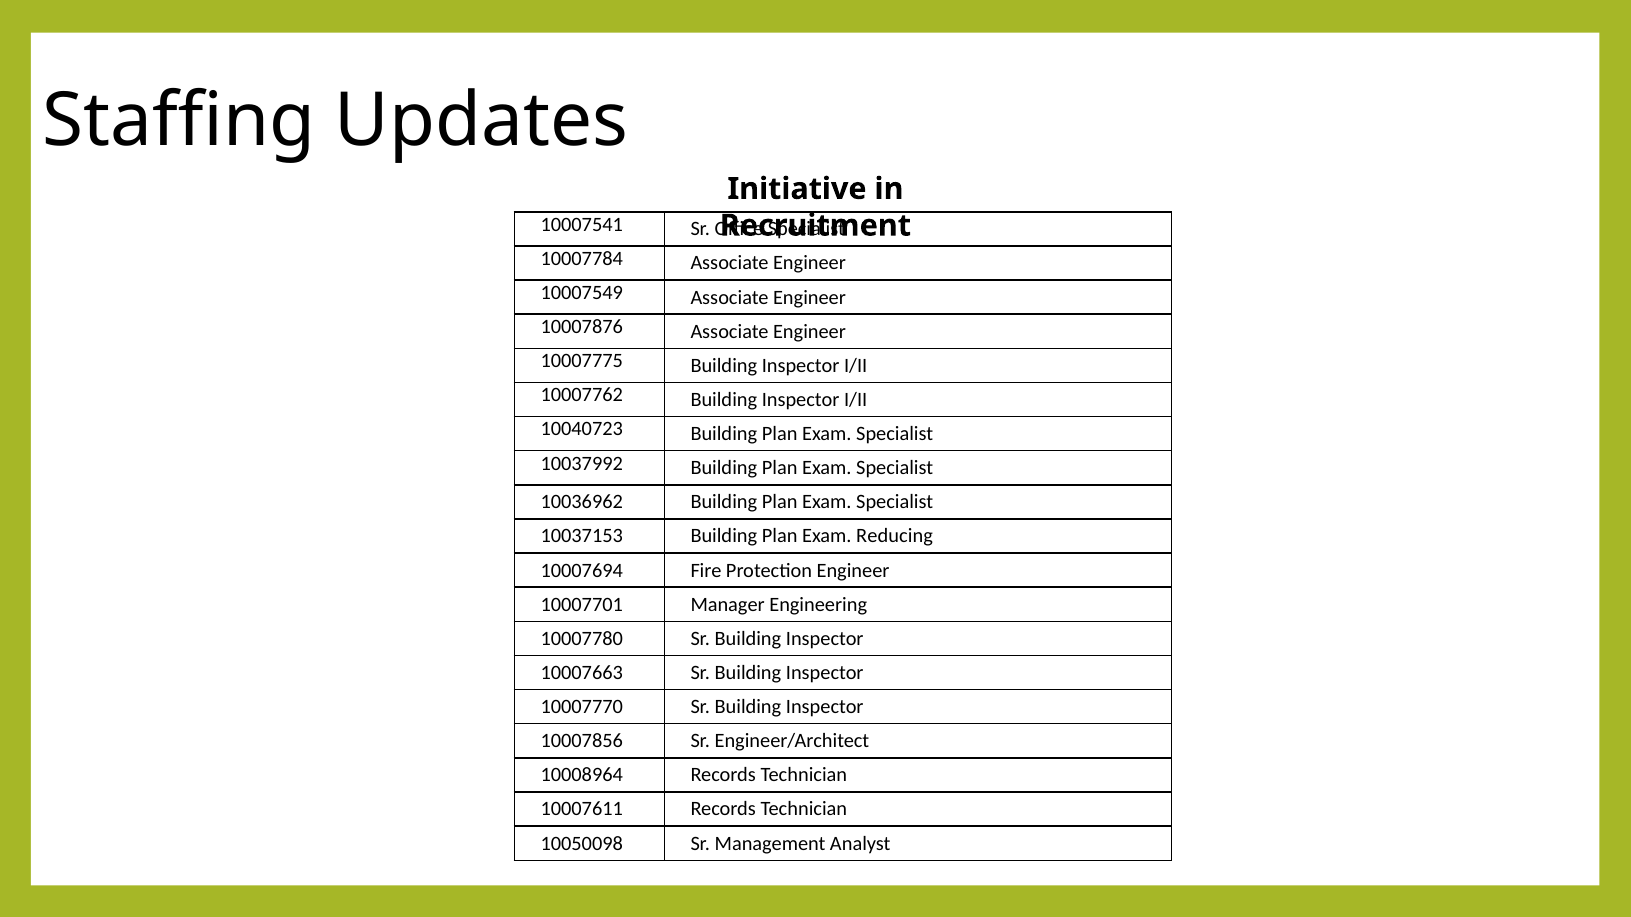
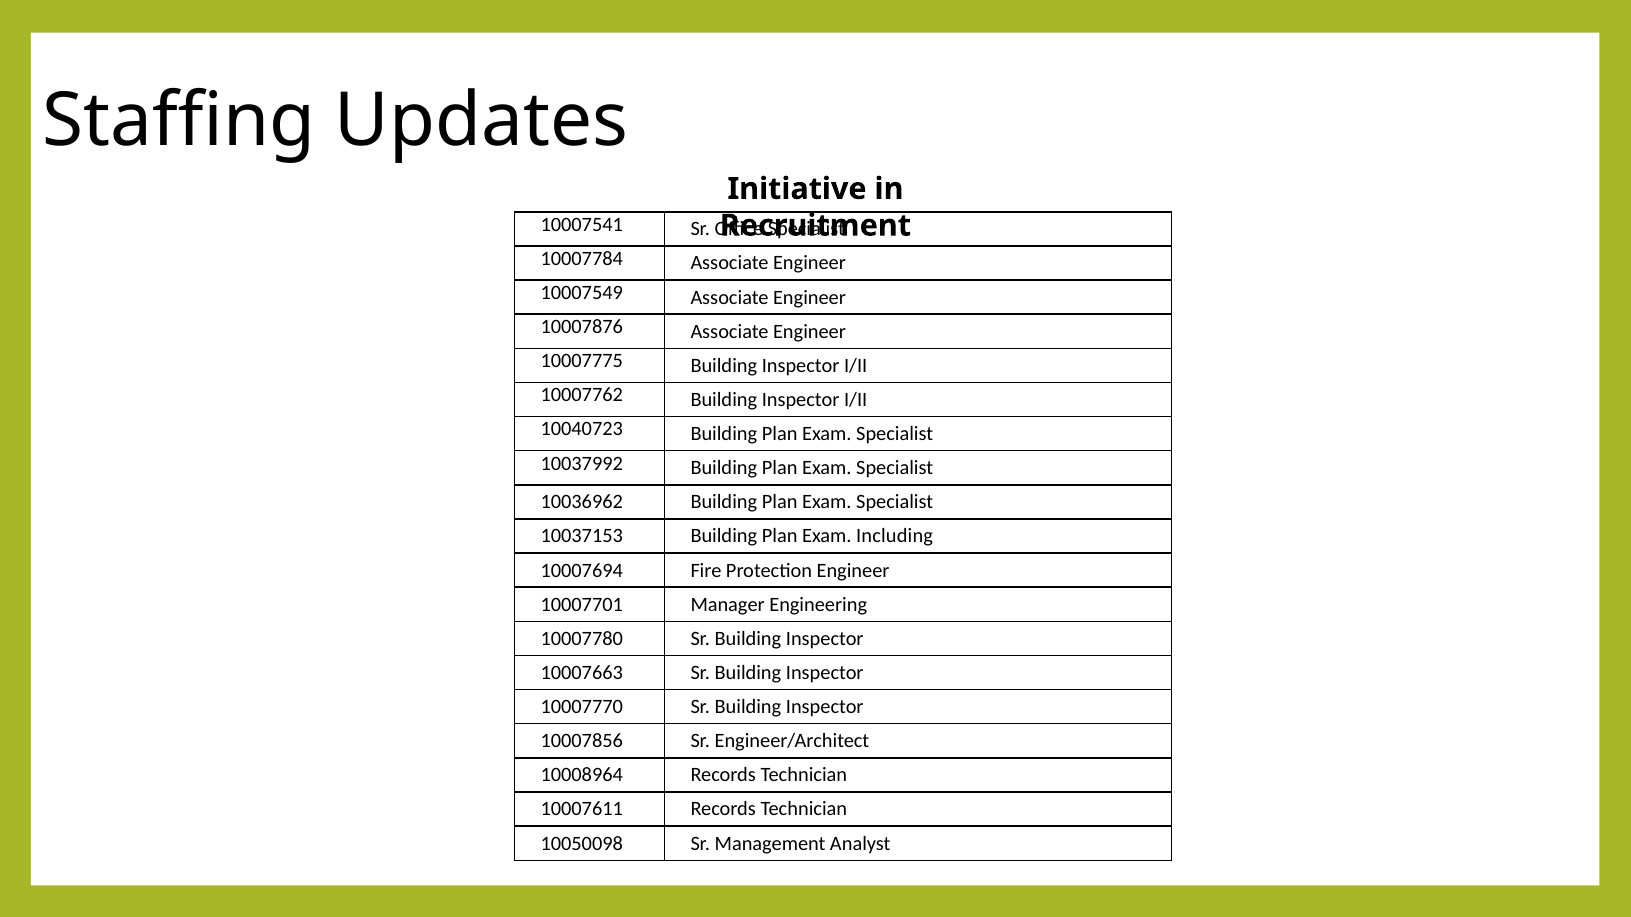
Reducing: Reducing -> Including
